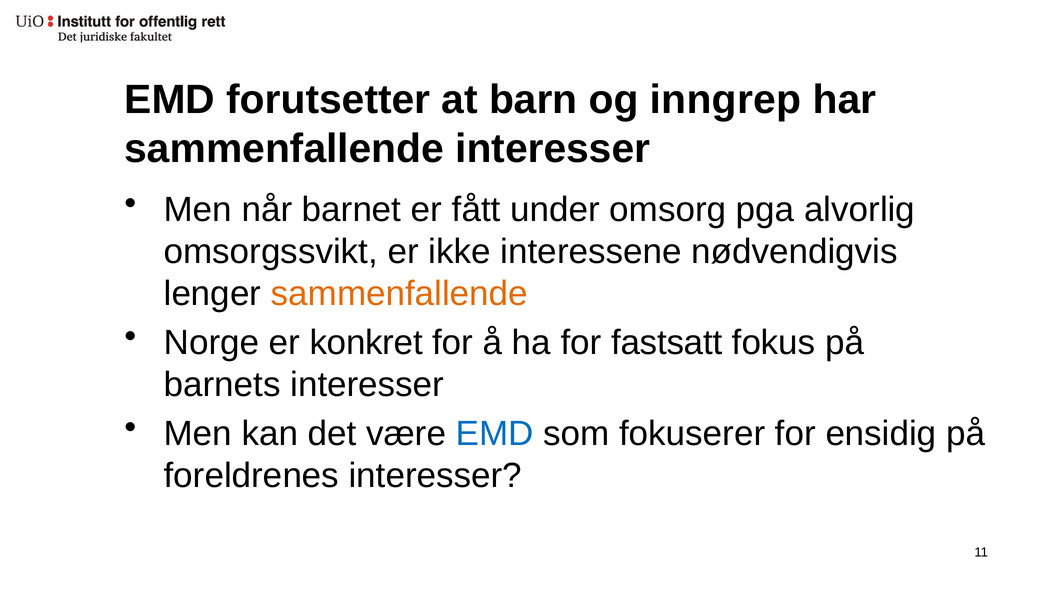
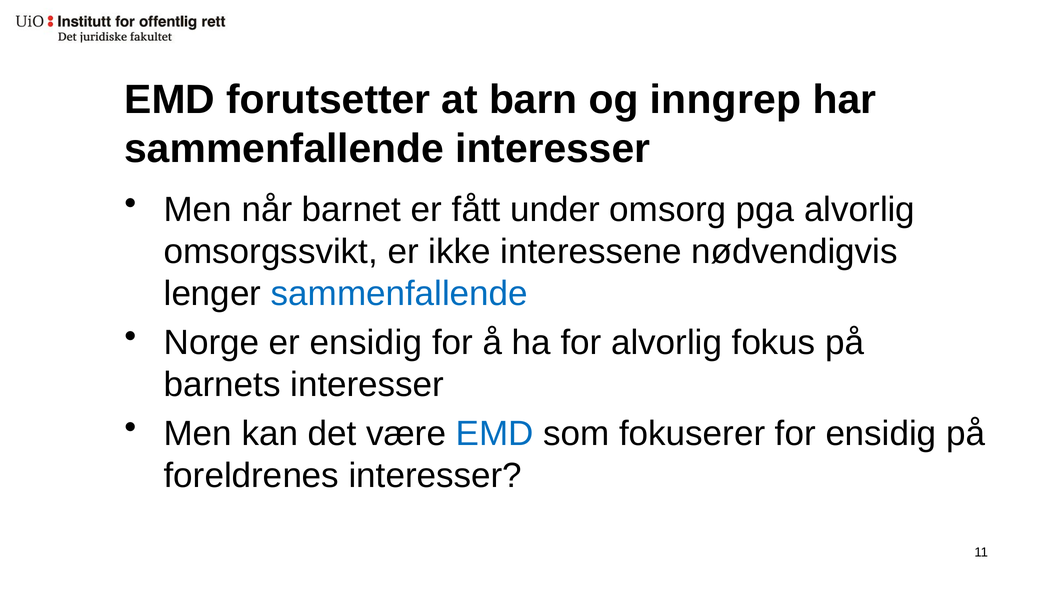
sammenfallende at (399, 294) colour: orange -> blue
er konkret: konkret -> ensidig
for fastsatt: fastsatt -> alvorlig
